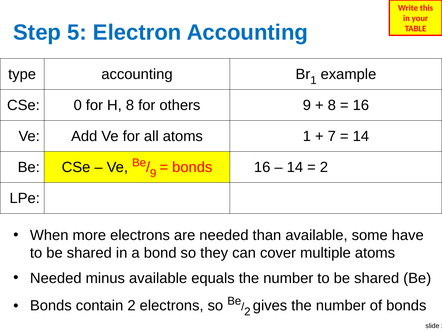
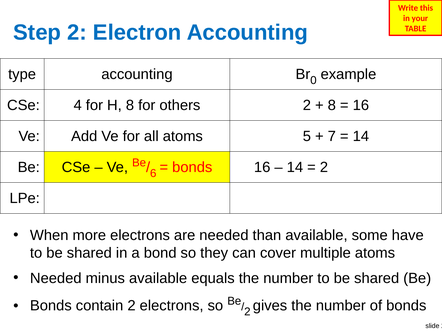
Step 5: 5 -> 2
1 at (313, 80): 1 -> 0
0: 0 -> 4
others 9: 9 -> 2
atoms 1: 1 -> 5
9 at (153, 173): 9 -> 6
